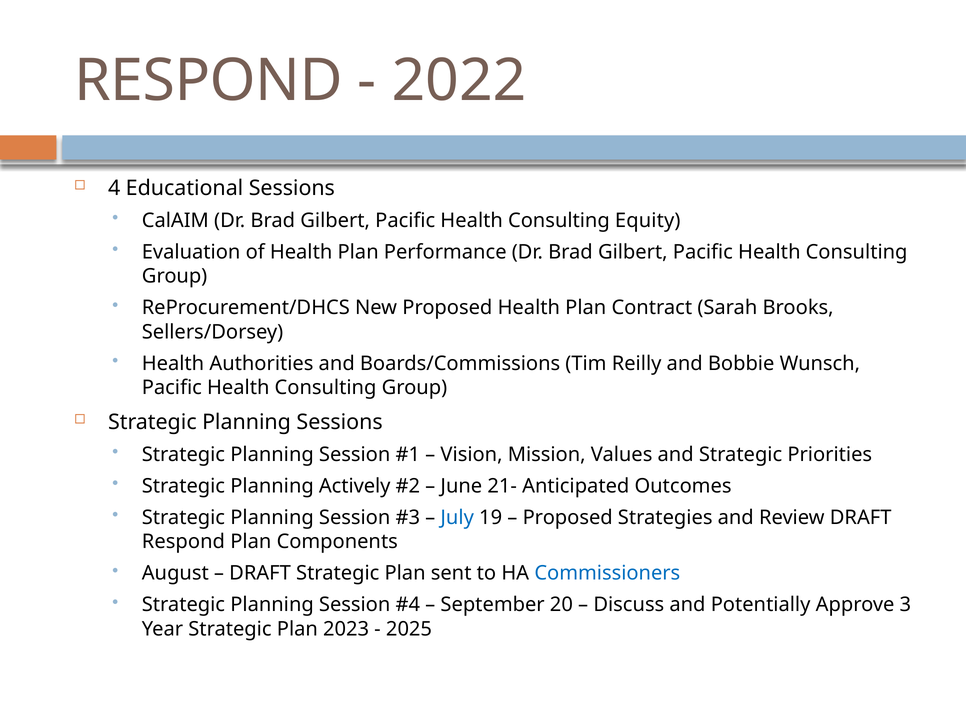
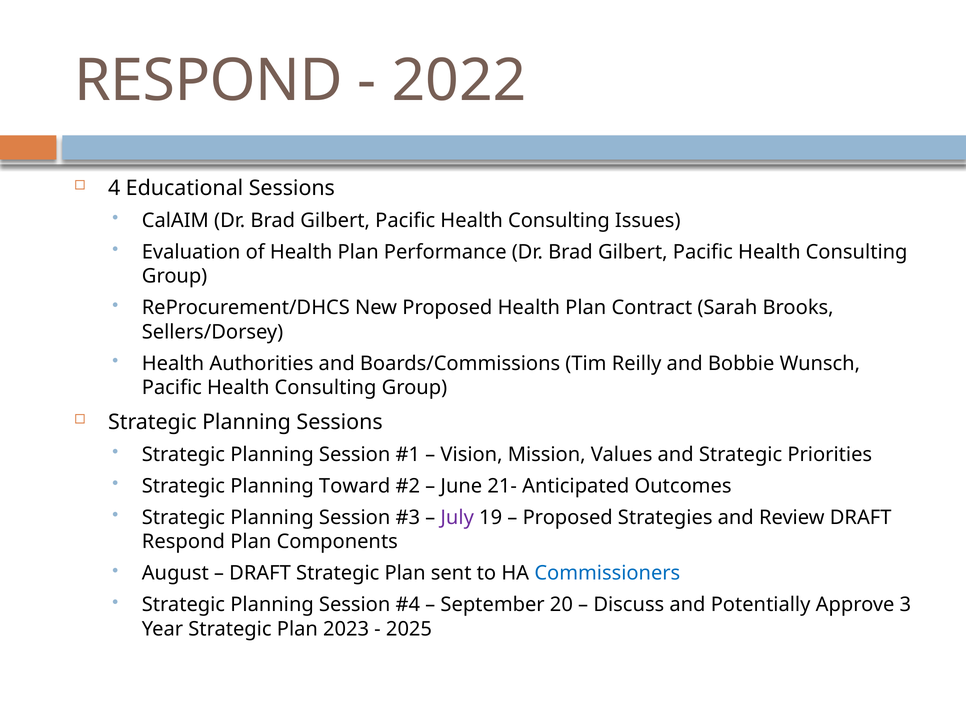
Equity: Equity -> Issues
Actively: Actively -> Toward
July colour: blue -> purple
